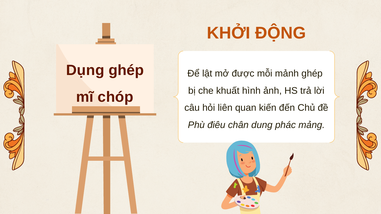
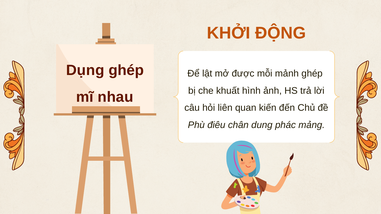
chóp: chóp -> nhau
